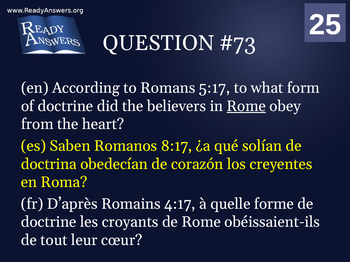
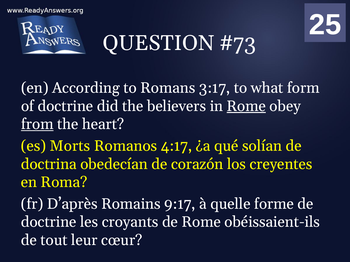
5:17: 5:17 -> 3:17
from underline: none -> present
Saben: Saben -> Morts
8:17: 8:17 -> 4:17
4:17: 4:17 -> 9:17
